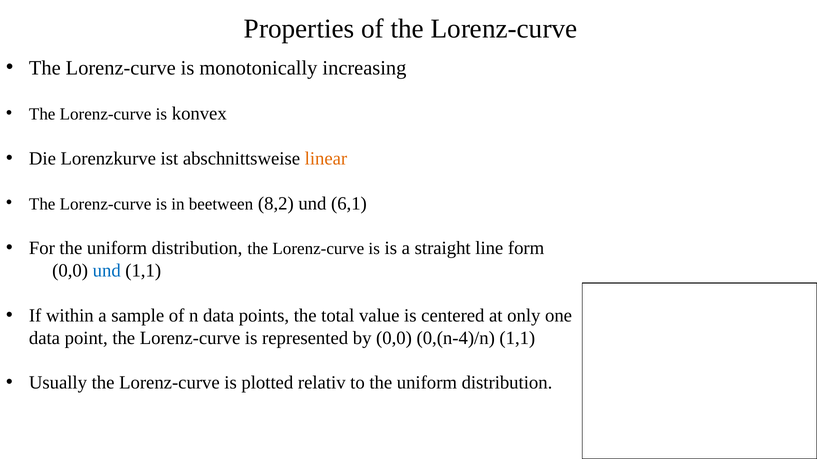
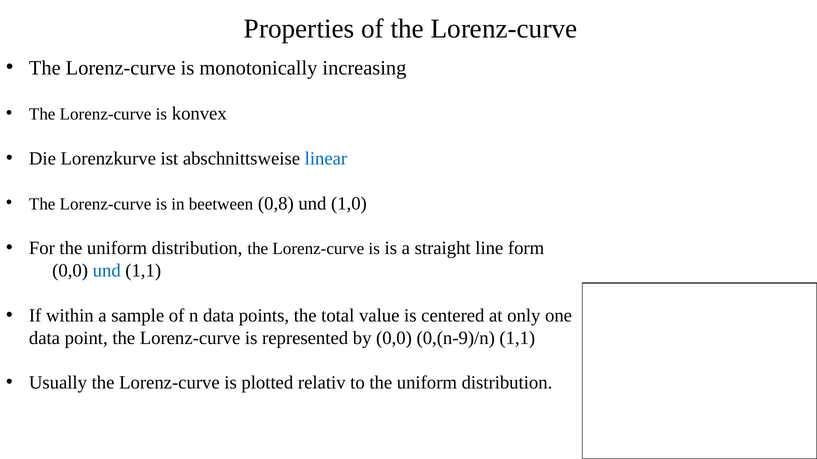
linear colour: orange -> blue
8,2: 8,2 -> 0,8
6,1: 6,1 -> 1,0
0,(n-4)/n: 0,(n-4)/n -> 0,(n-9)/n
